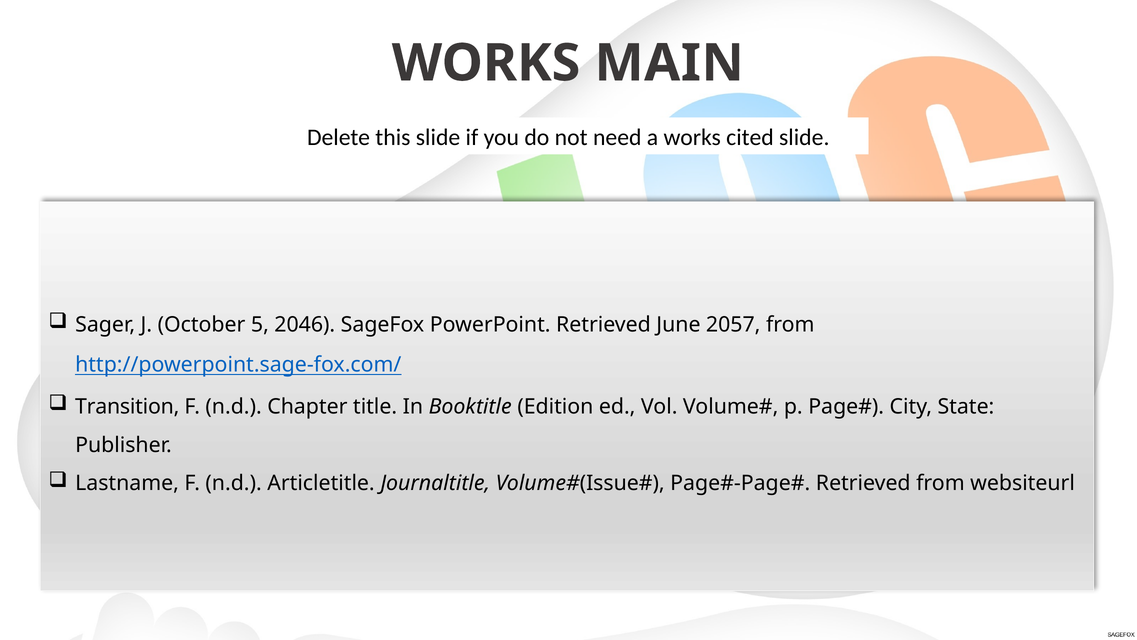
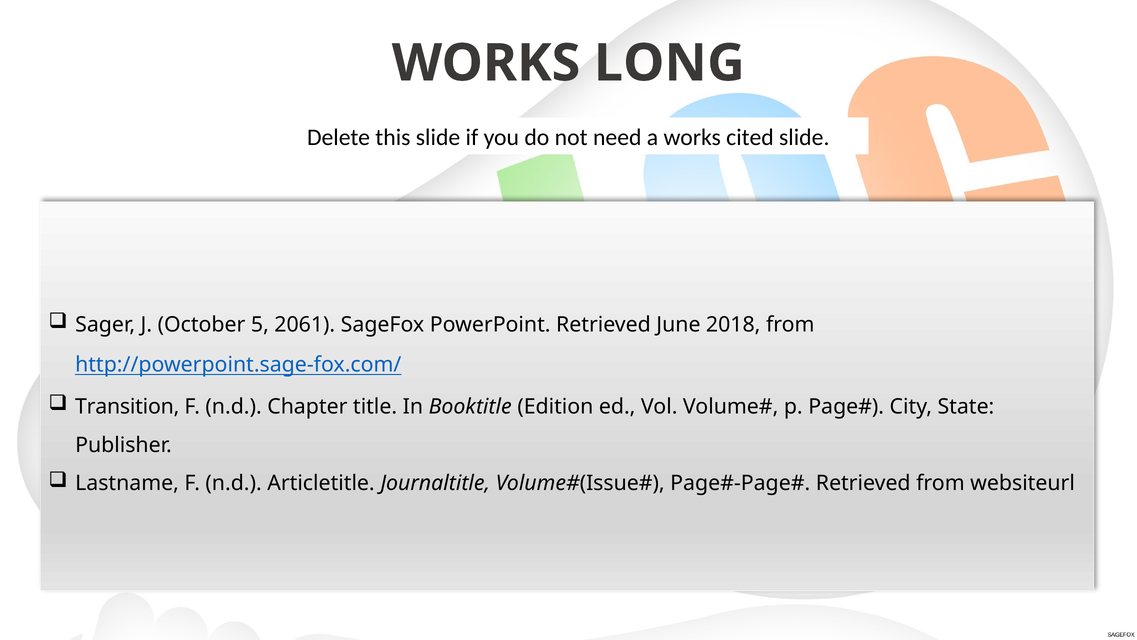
MAIN: MAIN -> LONG
2046: 2046 -> 2061
2057: 2057 -> 2018
